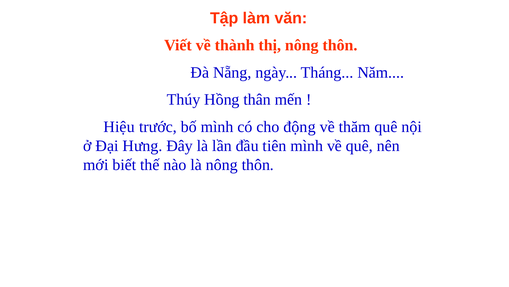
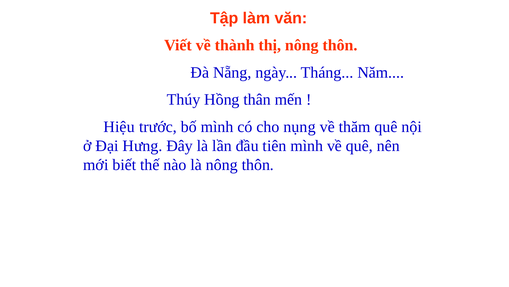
động: động -> nụng
